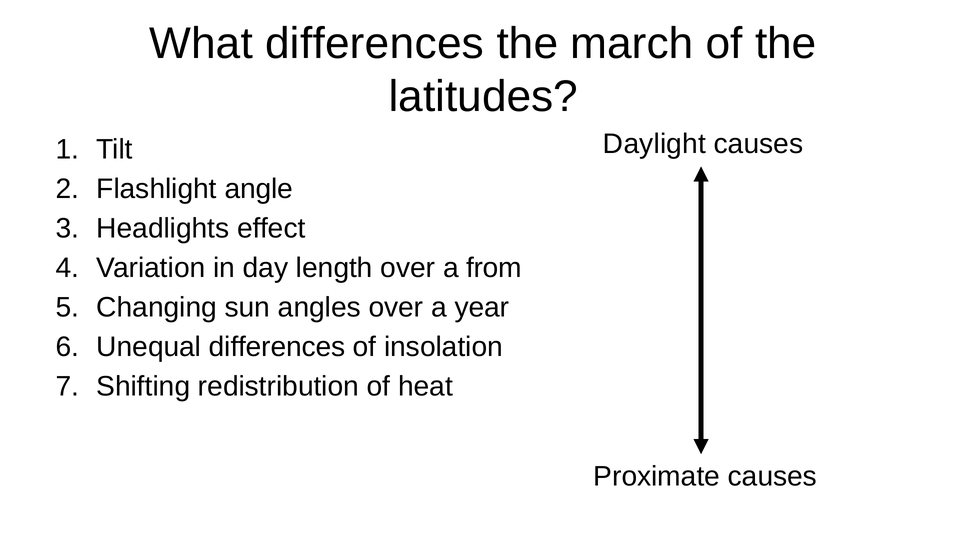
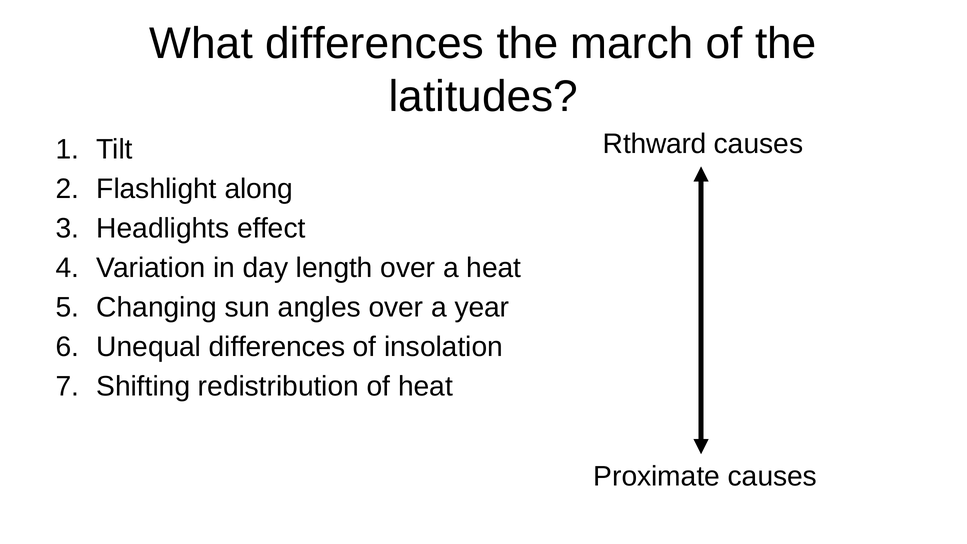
Daylight: Daylight -> Rthward
angle: angle -> along
a from: from -> heat
